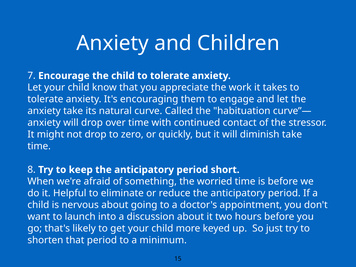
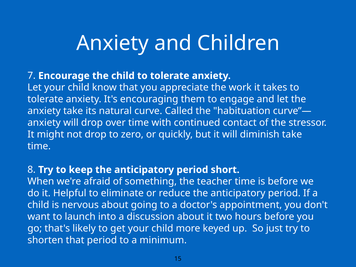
worried: worried -> teacher
